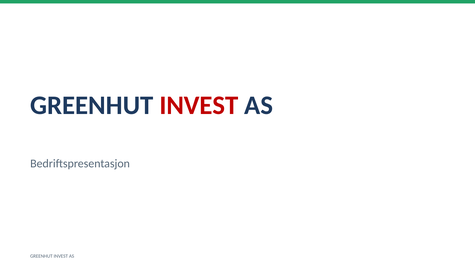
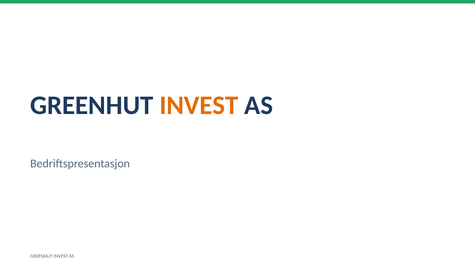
INVEST at (199, 105) colour: red -> orange
